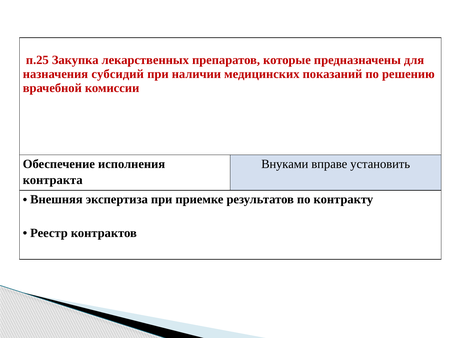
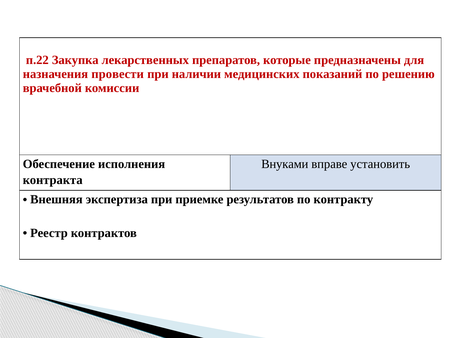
п.25: п.25 -> п.22
субсидий: субсидий -> провести
